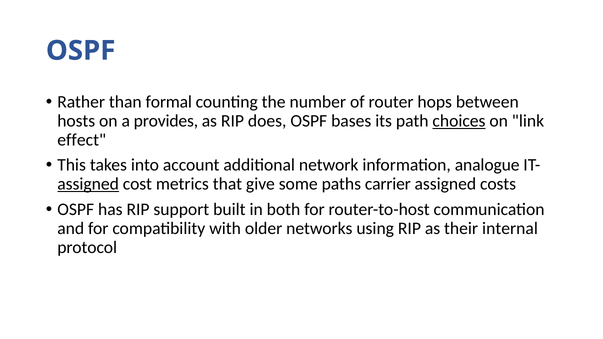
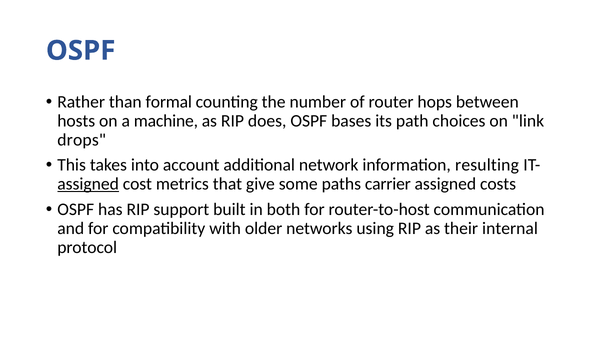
provides: provides -> machine
choices underline: present -> none
effect: effect -> drops
analogue: analogue -> resulting
